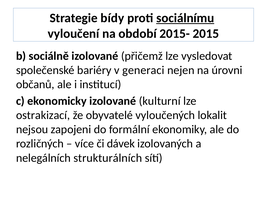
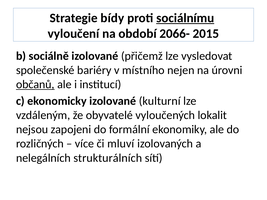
2015-: 2015- -> 2066-
generaci: generaci -> místního
občanů underline: none -> present
ostrakizací: ostrakizací -> vzdáleným
dávek: dávek -> mluví
